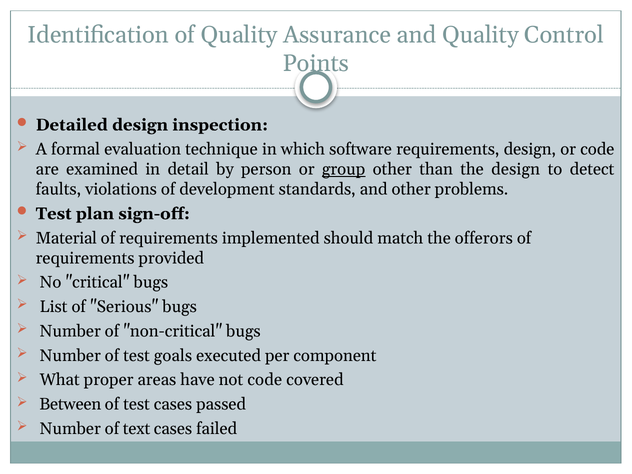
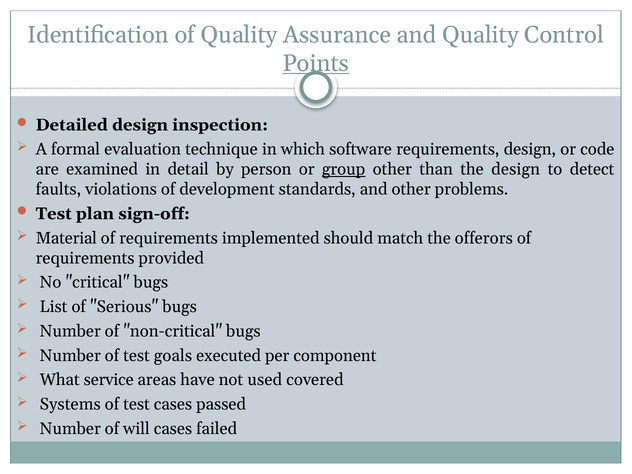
Points underline: none -> present
proper: proper -> service
not code: code -> used
Between: Between -> Systems
text: text -> will
